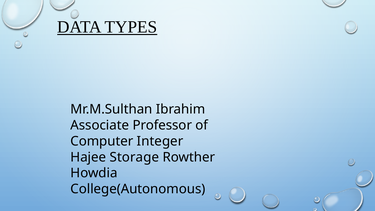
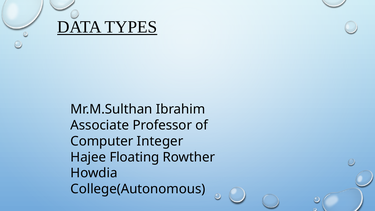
Storage: Storage -> Floating
